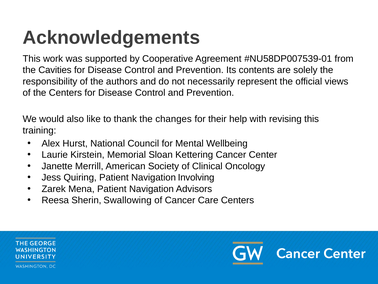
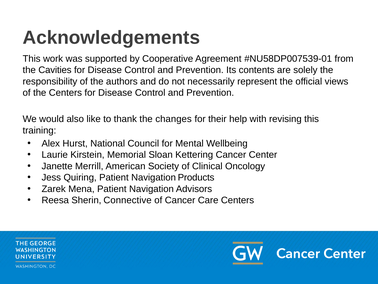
Involving: Involving -> Products
Swallowing: Swallowing -> Connective
